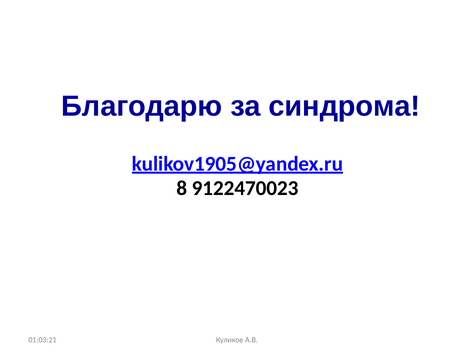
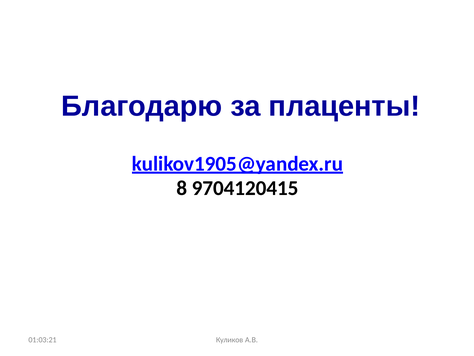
синдрома: синдрома -> плаценты
9122470023: 9122470023 -> 9704120415
